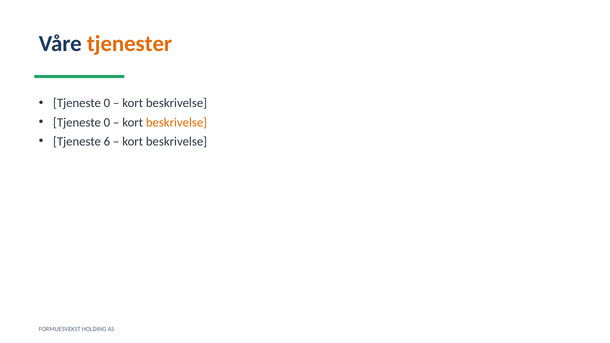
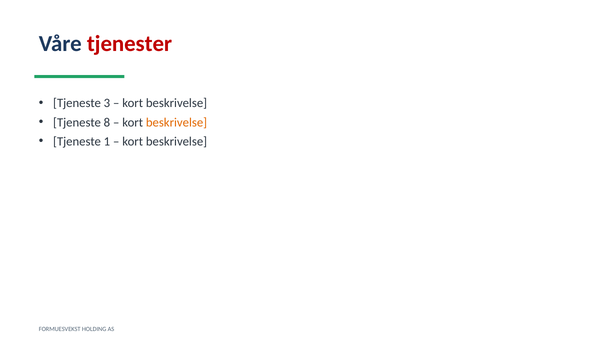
tjenester colour: orange -> red
0 at (107, 103): 0 -> 3
0 at (107, 122): 0 -> 8
6: 6 -> 1
